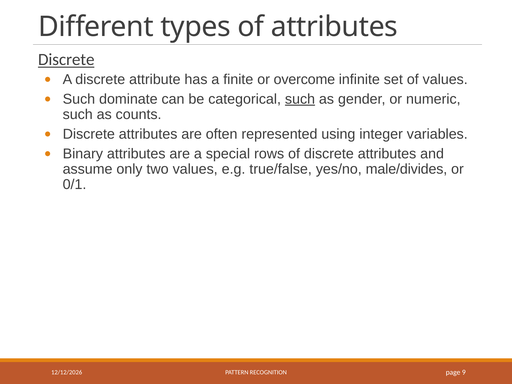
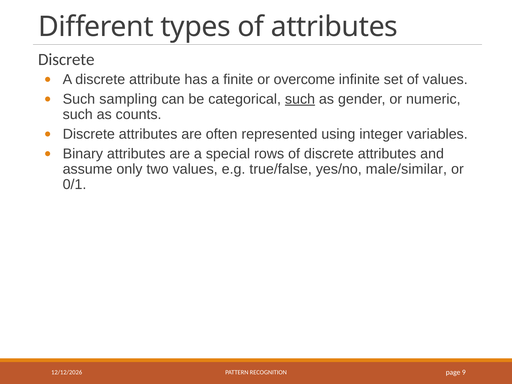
Discrete at (66, 60) underline: present -> none
dominate: dominate -> sampling
male/divides: male/divides -> male/similar
